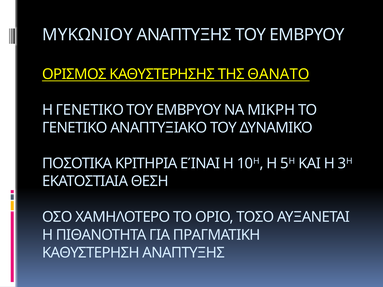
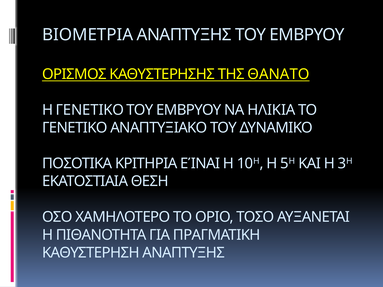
ΜΥΚΩΝΙΟΥ: ΜΥΚΩΝΙΟΥ -> ΒΙΟΜΕΤΡΙΑ
ΜΙΚΡΗ: ΜΙΚΡΗ -> ΗΛΙΚΙΑ
